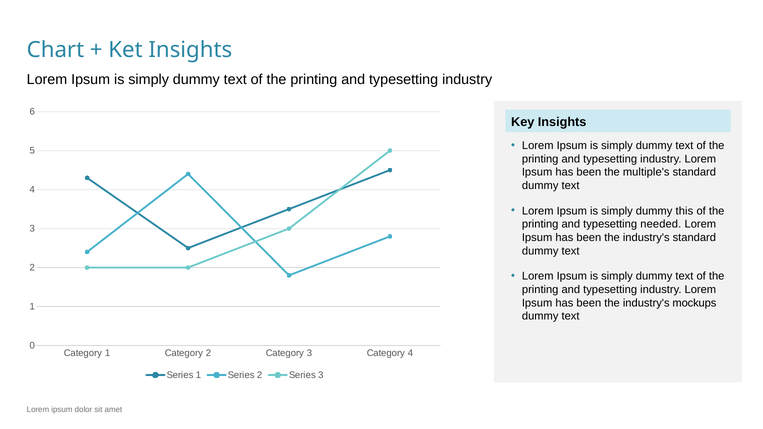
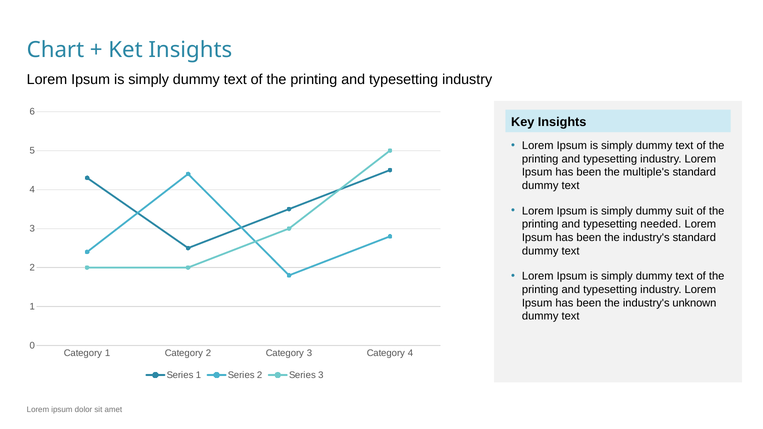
this: this -> suit
mockups: mockups -> unknown
